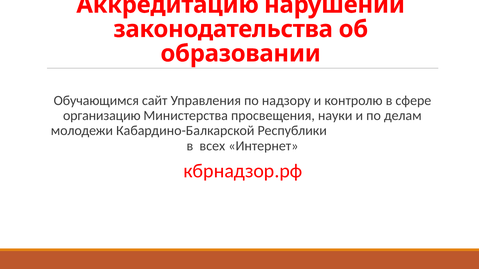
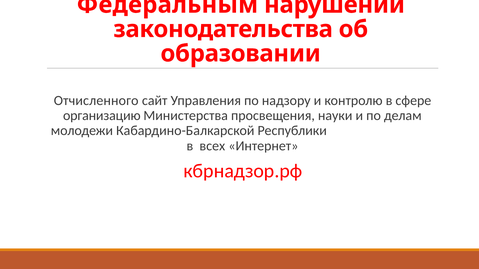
Аккредитацию: Аккредитацию -> Федеральным
Обучающимся: Обучающимся -> Отчисленного
